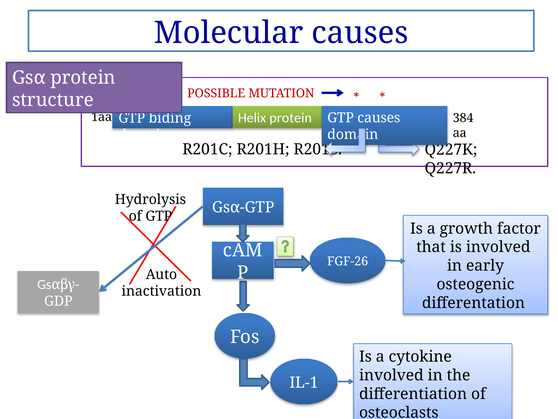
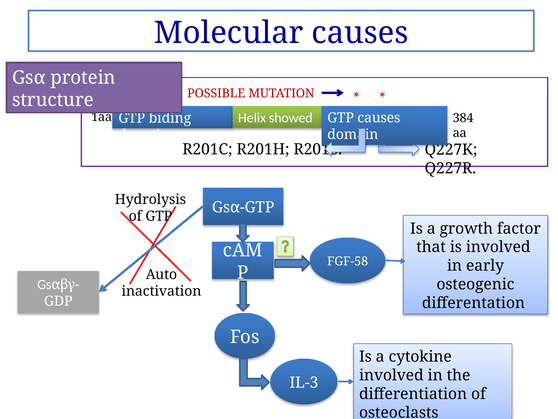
Helix protein: protein -> showed
FGF-26: FGF-26 -> FGF-58
IL-1: IL-1 -> IL-3
